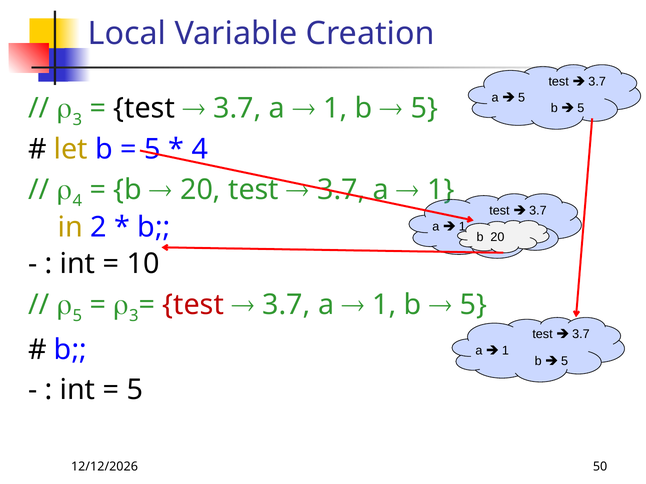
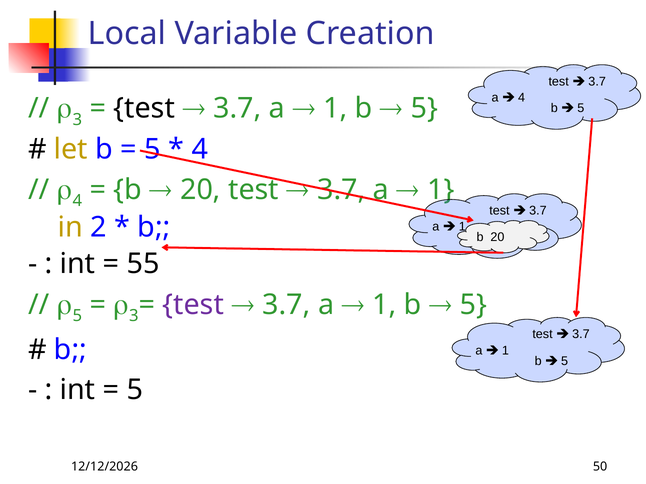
5 at (522, 98): 5 -> 4
10: 10 -> 55
test at (193, 305) colour: red -> purple
